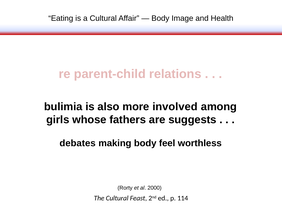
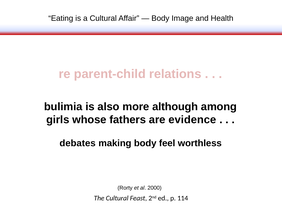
involved: involved -> although
suggests: suggests -> evidence
